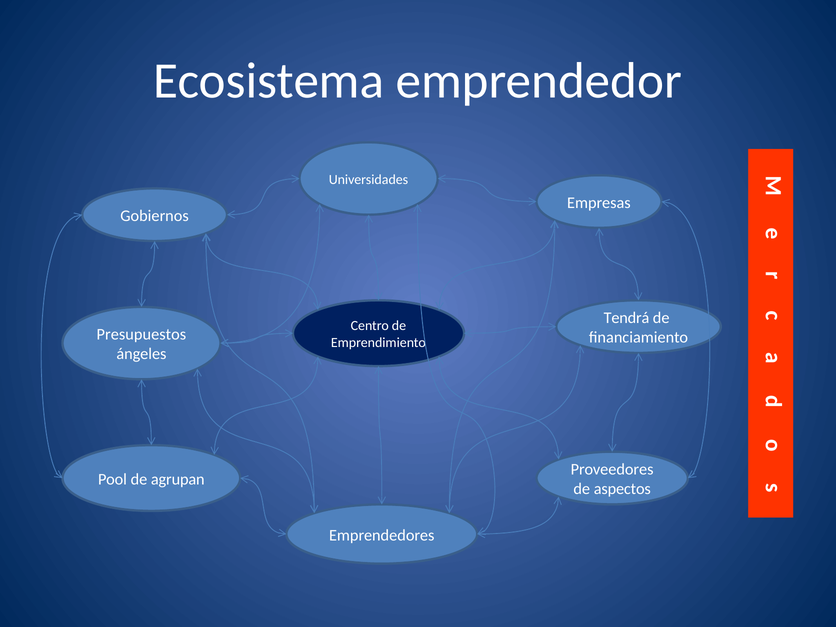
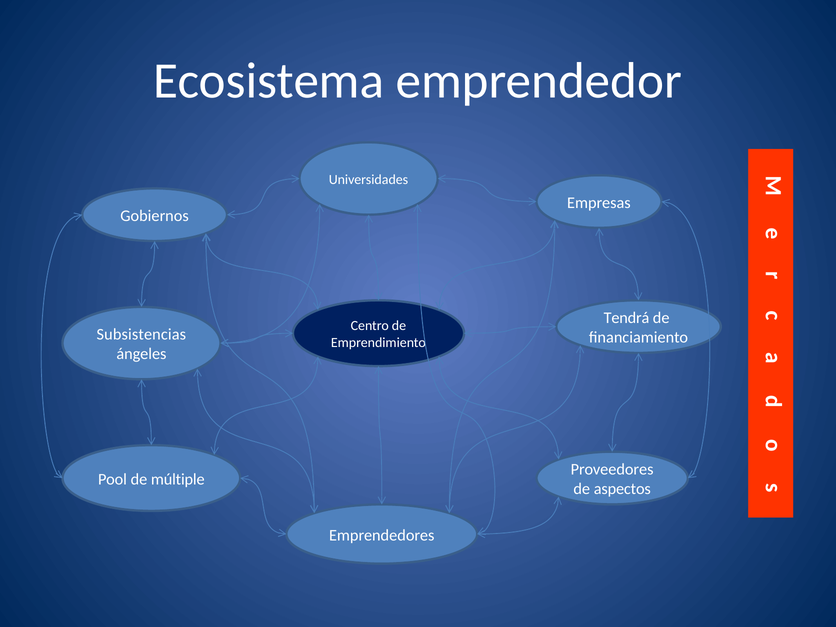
Presupuestos: Presupuestos -> Subsistencias
agrupan: agrupan -> múltiple
